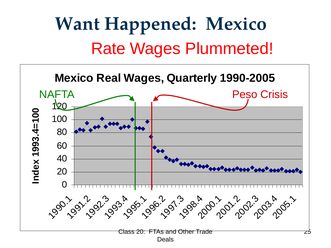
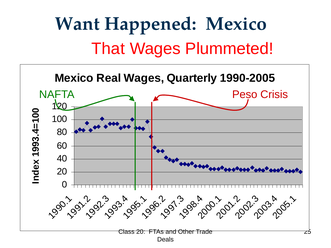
Rate: Rate -> That
